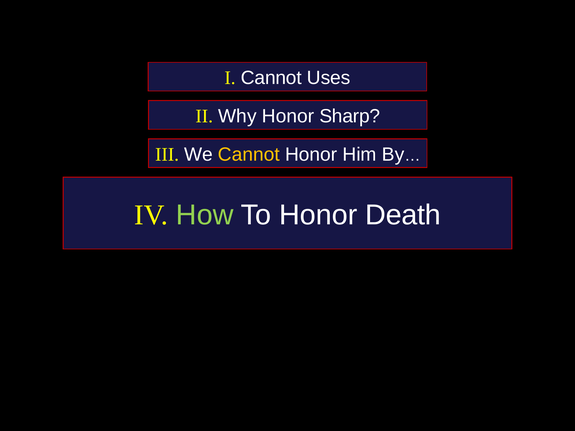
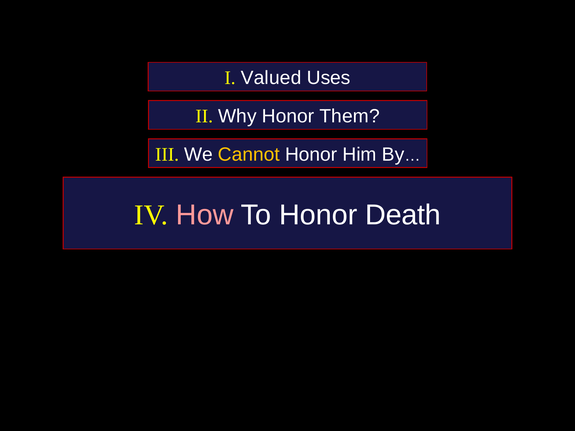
I Cannot: Cannot -> Valued
Sharp: Sharp -> Them
How colour: light green -> pink
